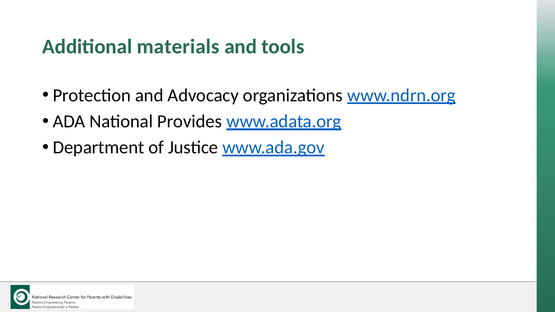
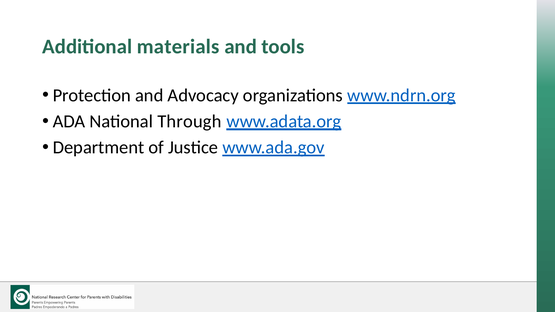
Provides: Provides -> Through
